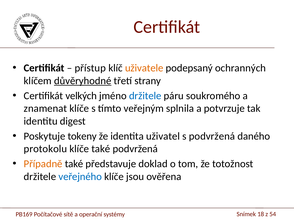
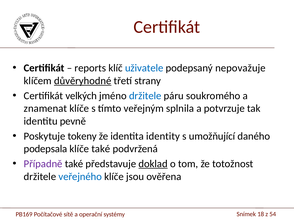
přístup: přístup -> reports
uživatele colour: orange -> blue
ochranných: ochranných -> nepovažuje
digest: digest -> pevně
uživatel: uživatel -> identity
s podvržená: podvržená -> umožňující
protokolu: protokolu -> podepsala
Případně colour: orange -> purple
doklad underline: none -> present
